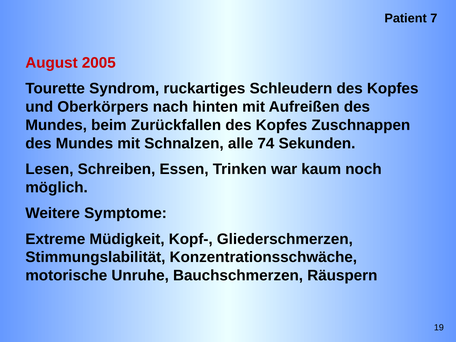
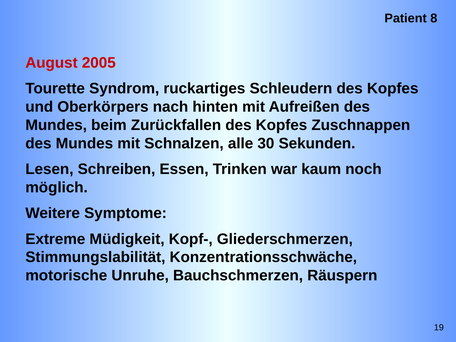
7: 7 -> 8
74: 74 -> 30
